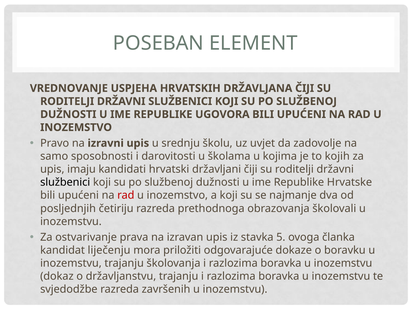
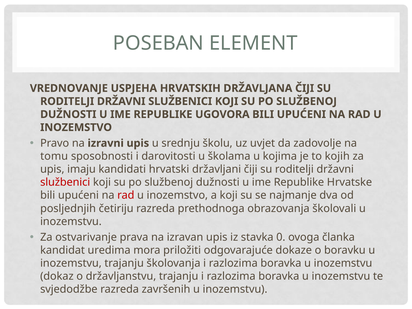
samo: samo -> tomu
službenici at (65, 182) colour: black -> red
5: 5 -> 0
liječenju: liječenju -> uredima
